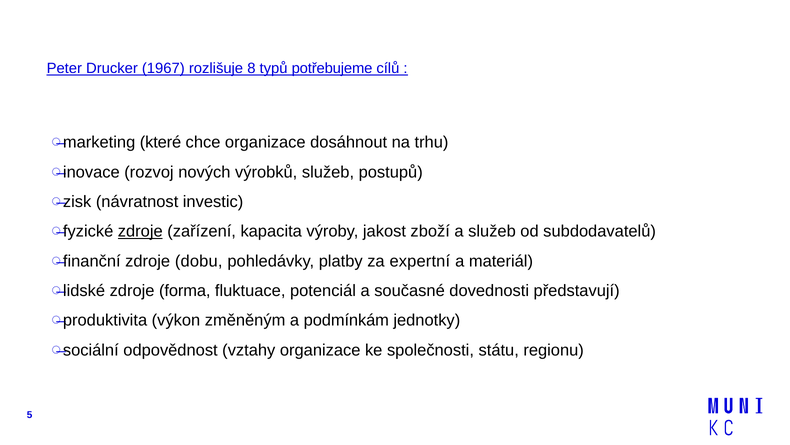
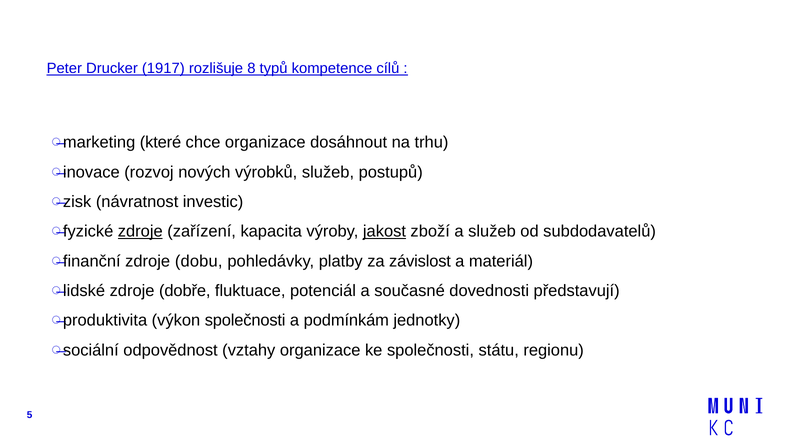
1967: 1967 -> 1917
potřebujeme: potřebujeme -> kompetence
jakost underline: none -> present
expertní: expertní -> závislost
forma: forma -> dobře
výkon změněným: změněným -> společnosti
